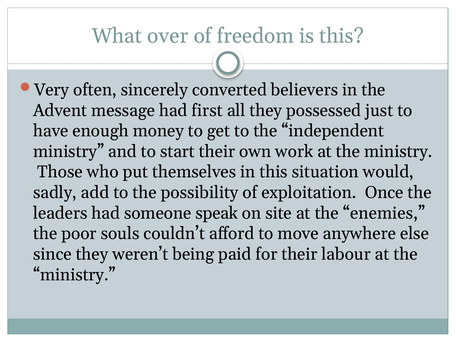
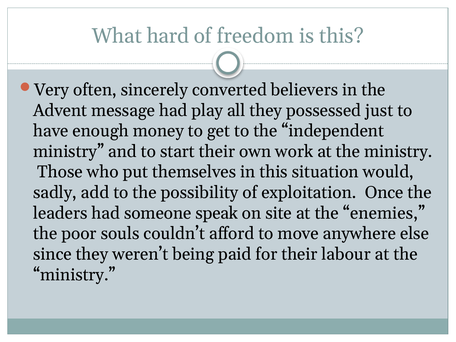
over: over -> hard
first: first -> play
